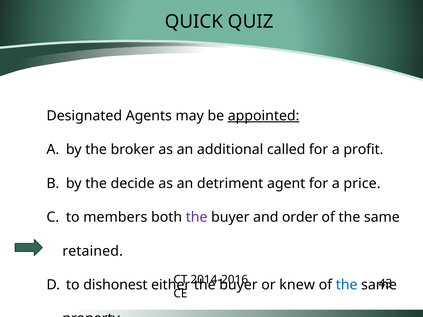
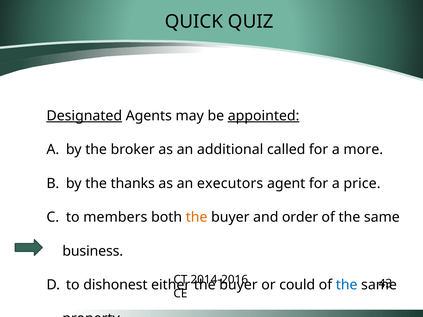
Designated underline: none -> present
profit: profit -> more
decide: decide -> thanks
detriment: detriment -> executors
the at (197, 217) colour: purple -> orange
retained: retained -> business
knew: knew -> could
